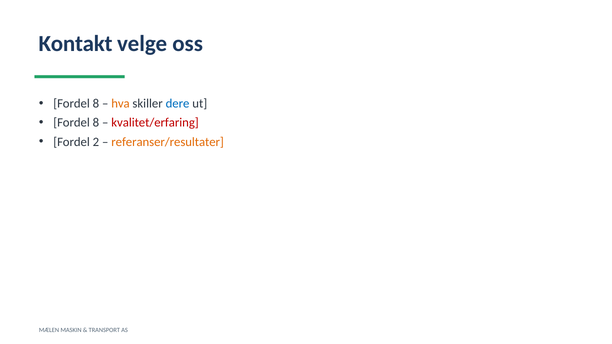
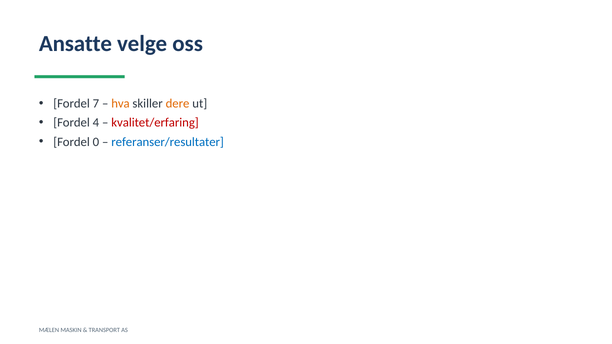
Kontakt: Kontakt -> Ansatte
8 at (96, 104): 8 -> 7
dere colour: blue -> orange
8 at (96, 123): 8 -> 4
2: 2 -> 0
referanser/resultater colour: orange -> blue
